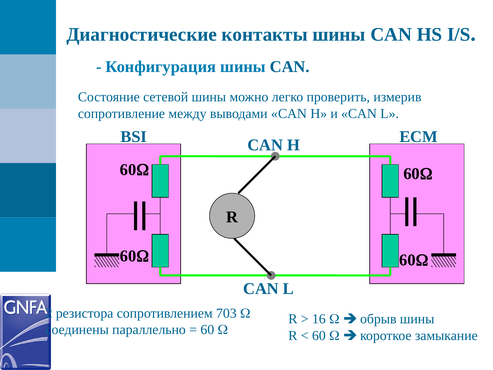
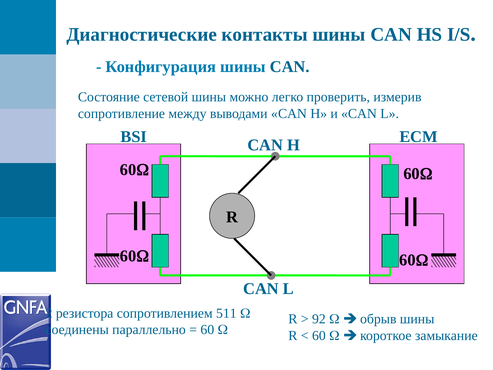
703: 703 -> 511
16: 16 -> 92
